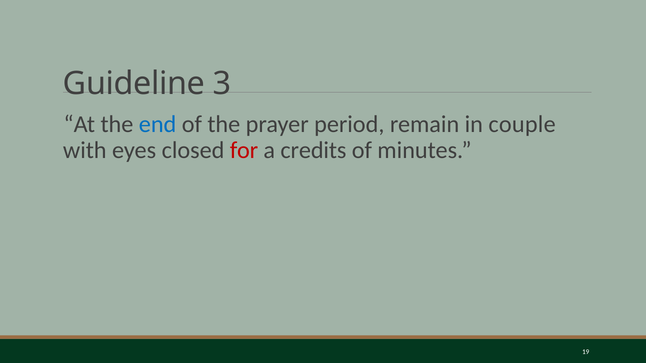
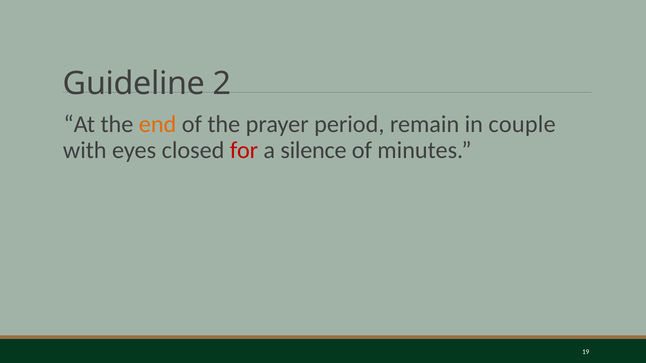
3: 3 -> 2
end colour: blue -> orange
credits: credits -> silence
